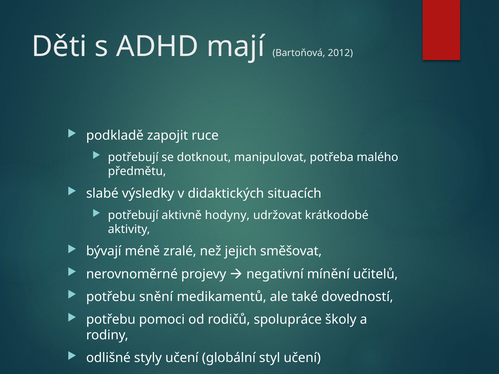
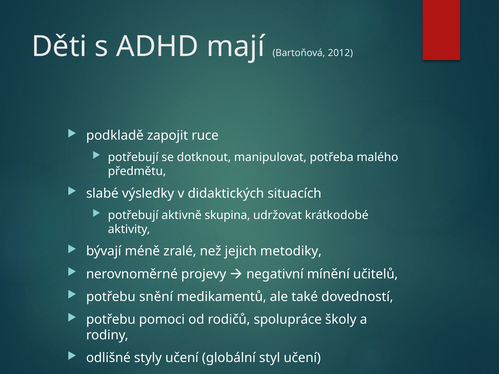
hodyny: hodyny -> skupina
směšovat: směšovat -> metodiky
